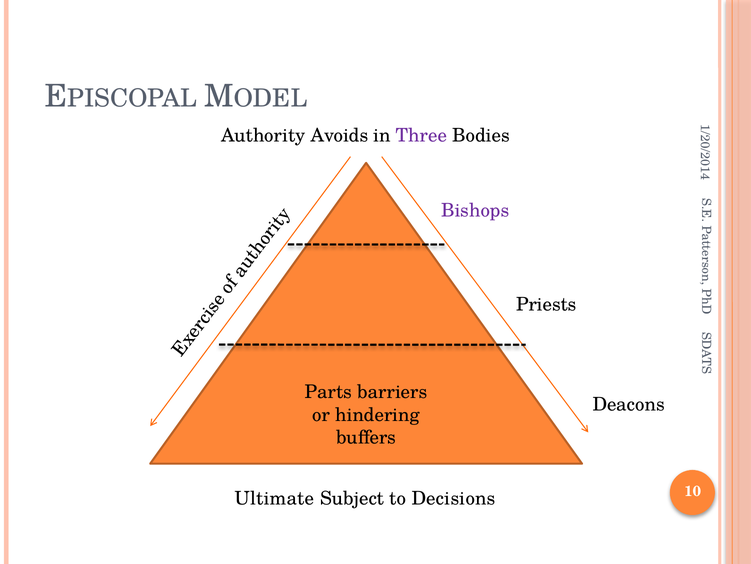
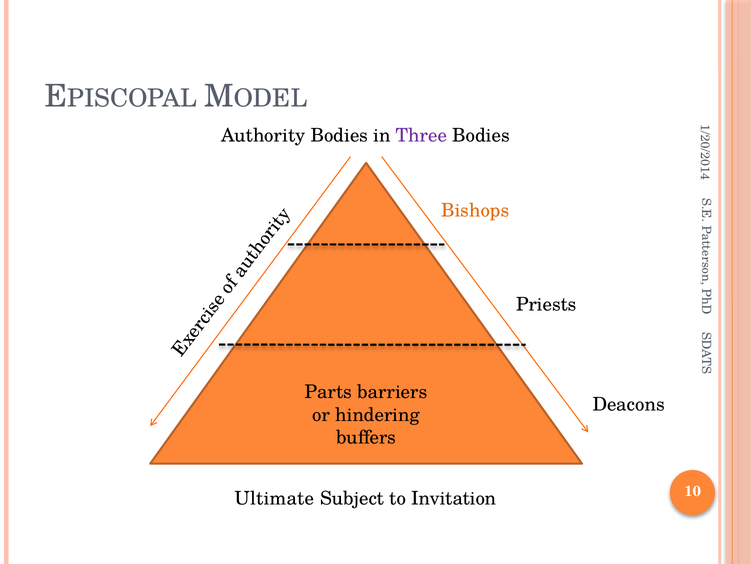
Authority Avoids: Avoids -> Bodies
Bishops colour: purple -> orange
Decisions: Decisions -> Invitation
